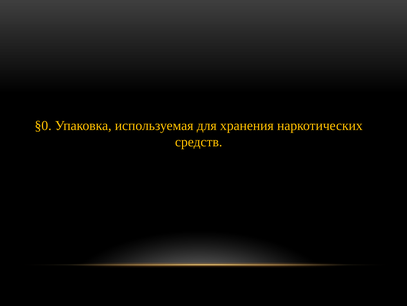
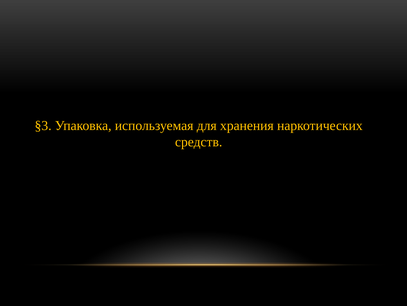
§0: §0 -> §3
